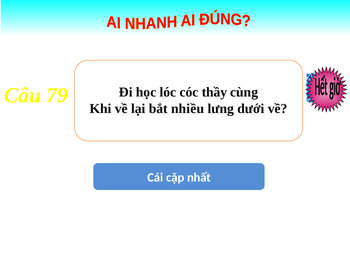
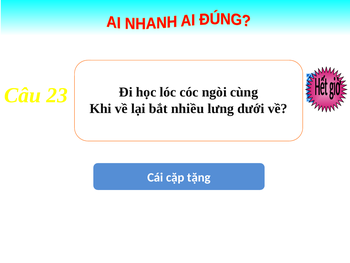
79: 79 -> 23
thầy: thầy -> ngòi
nhất: nhất -> tặng
